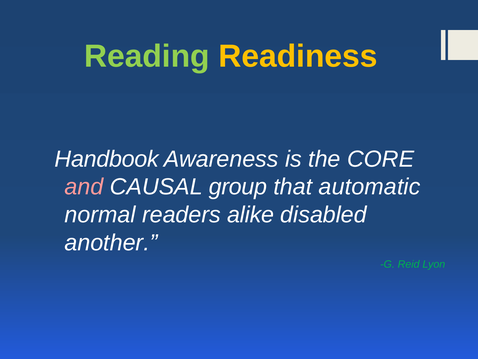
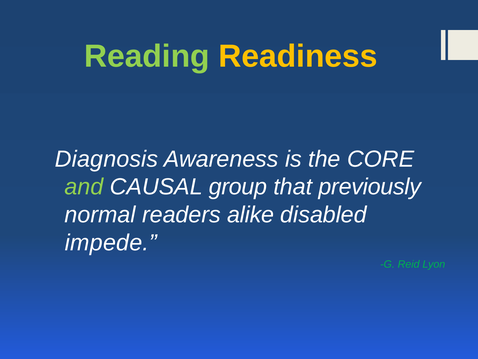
Handbook: Handbook -> Diagnosis
and colour: pink -> light green
automatic: automatic -> previously
another: another -> impede
